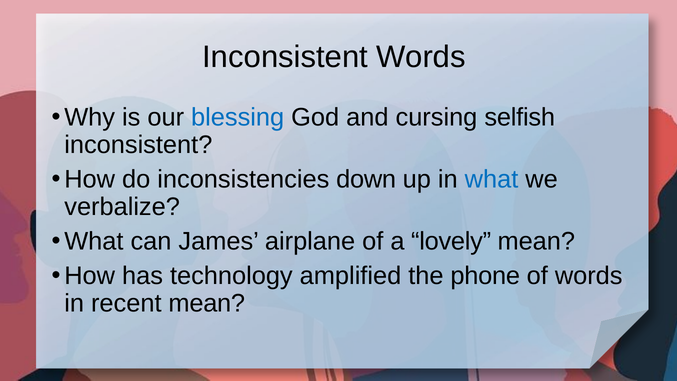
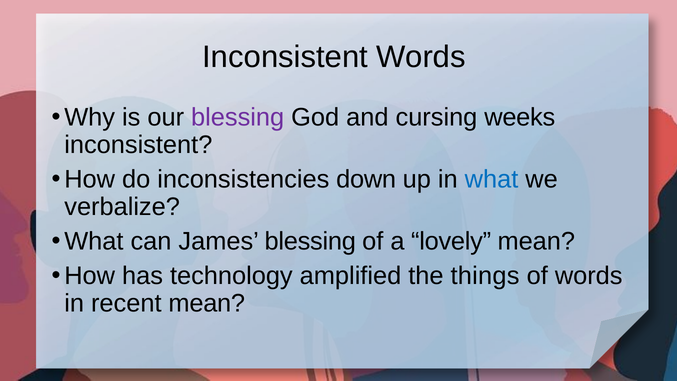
blessing at (238, 117) colour: blue -> purple
selfish: selfish -> weeks
James airplane: airplane -> blessing
phone: phone -> things
